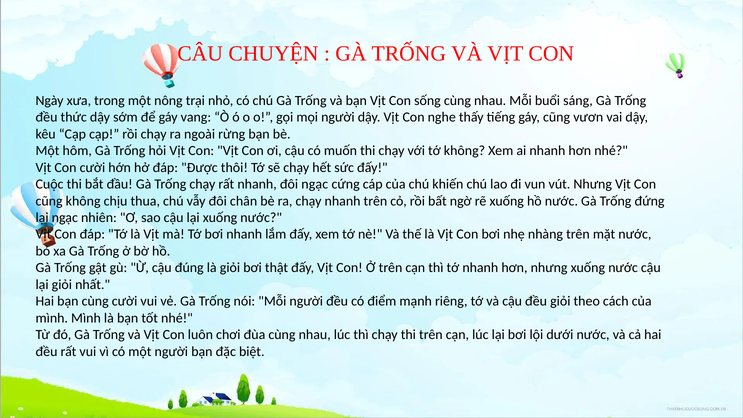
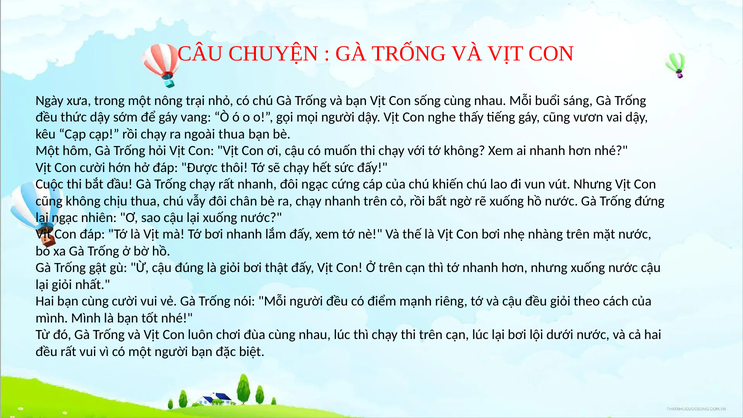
ngoài rừng: rừng -> thua
